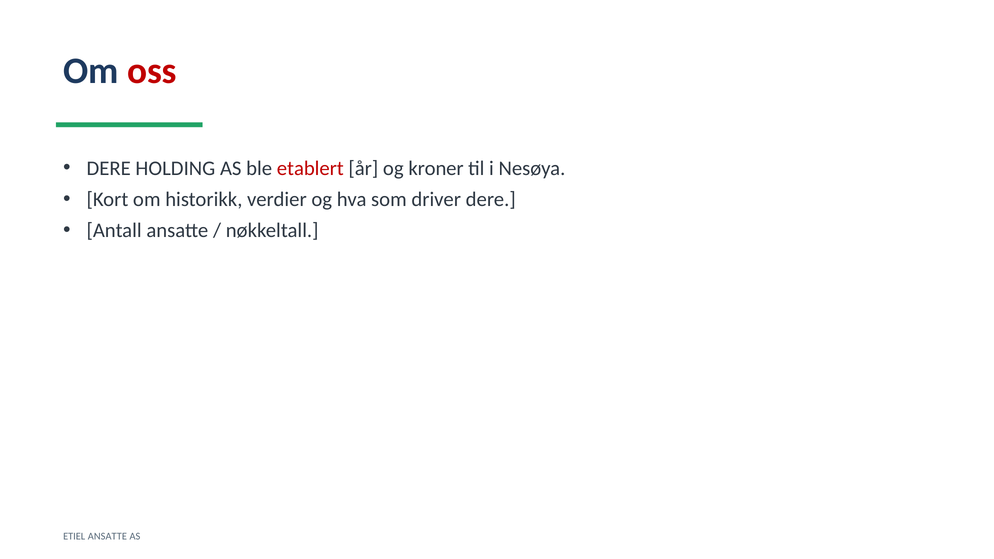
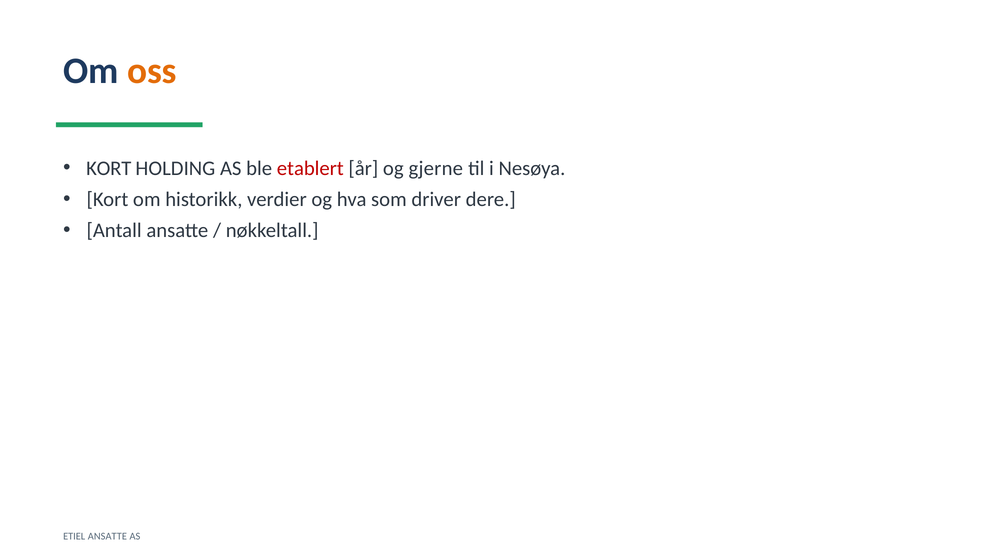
oss colour: red -> orange
DERE at (109, 168): DERE -> KORT
kroner: kroner -> gjerne
